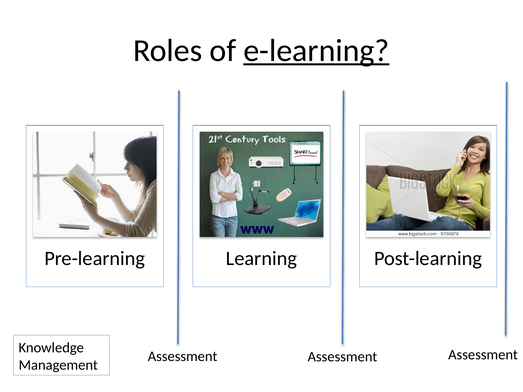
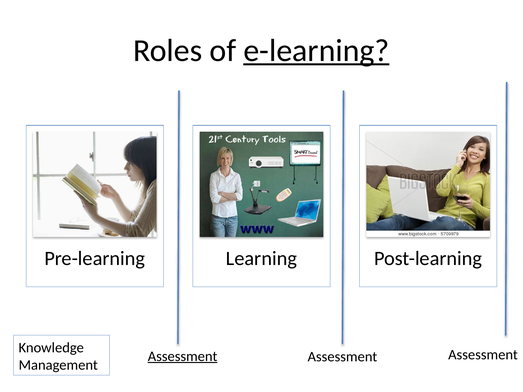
Assessment at (183, 357) underline: none -> present
